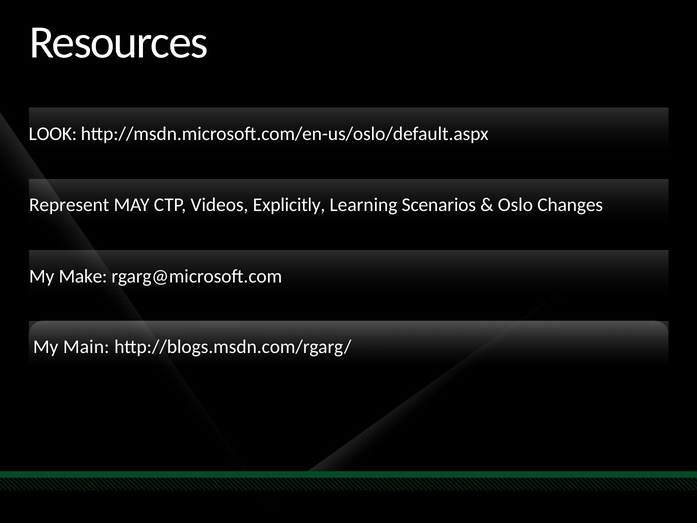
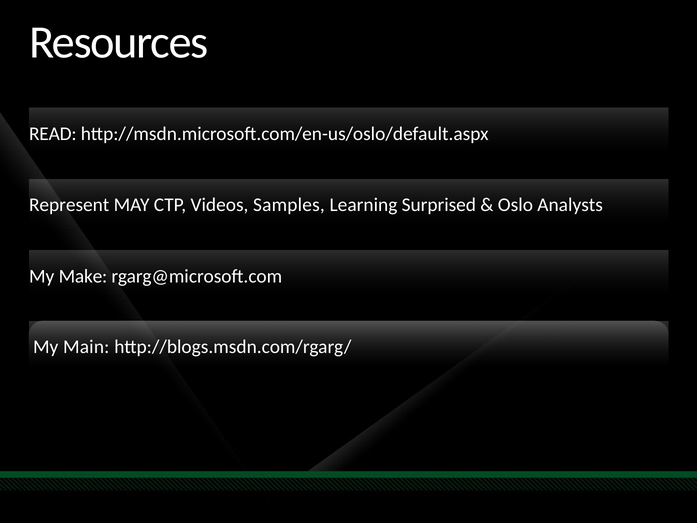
LOOK: LOOK -> READ
Explicitly: Explicitly -> Samples
Scenarios: Scenarios -> Surprised
Changes: Changes -> Analysts
